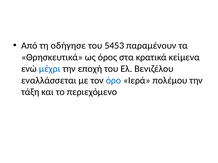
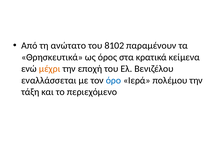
οδήγησε: οδήγησε -> ανώτατο
5453: 5453 -> 8102
μέχρι colour: blue -> orange
